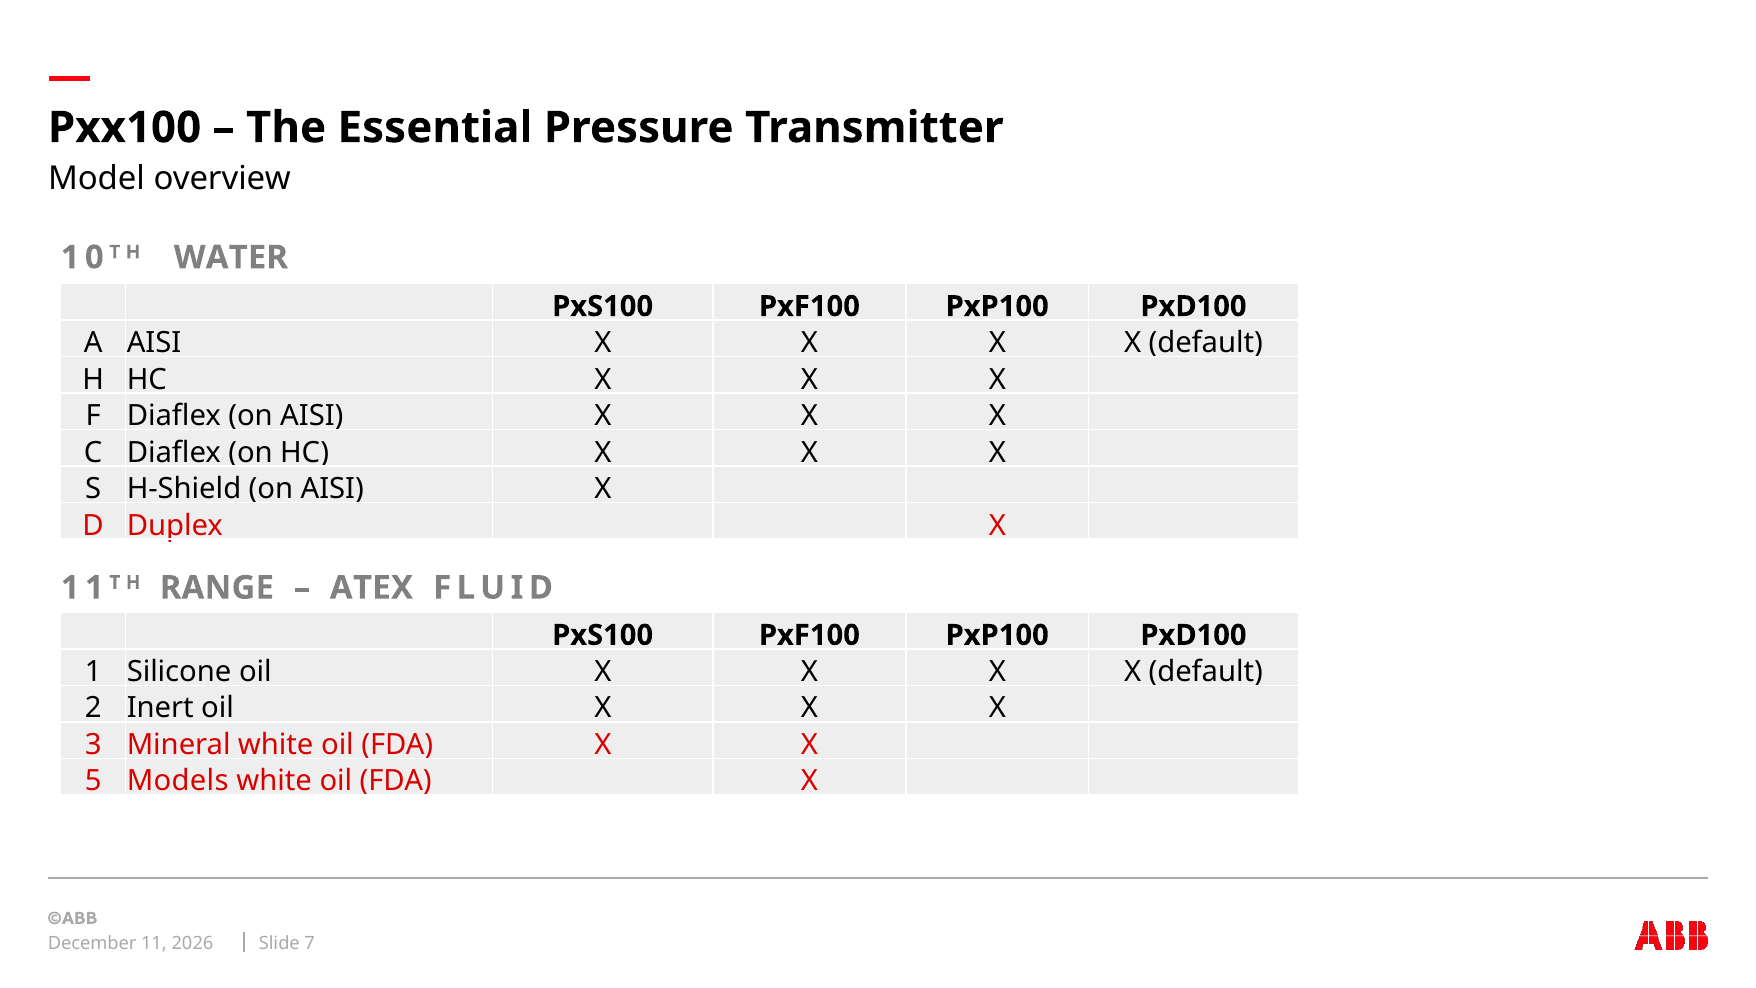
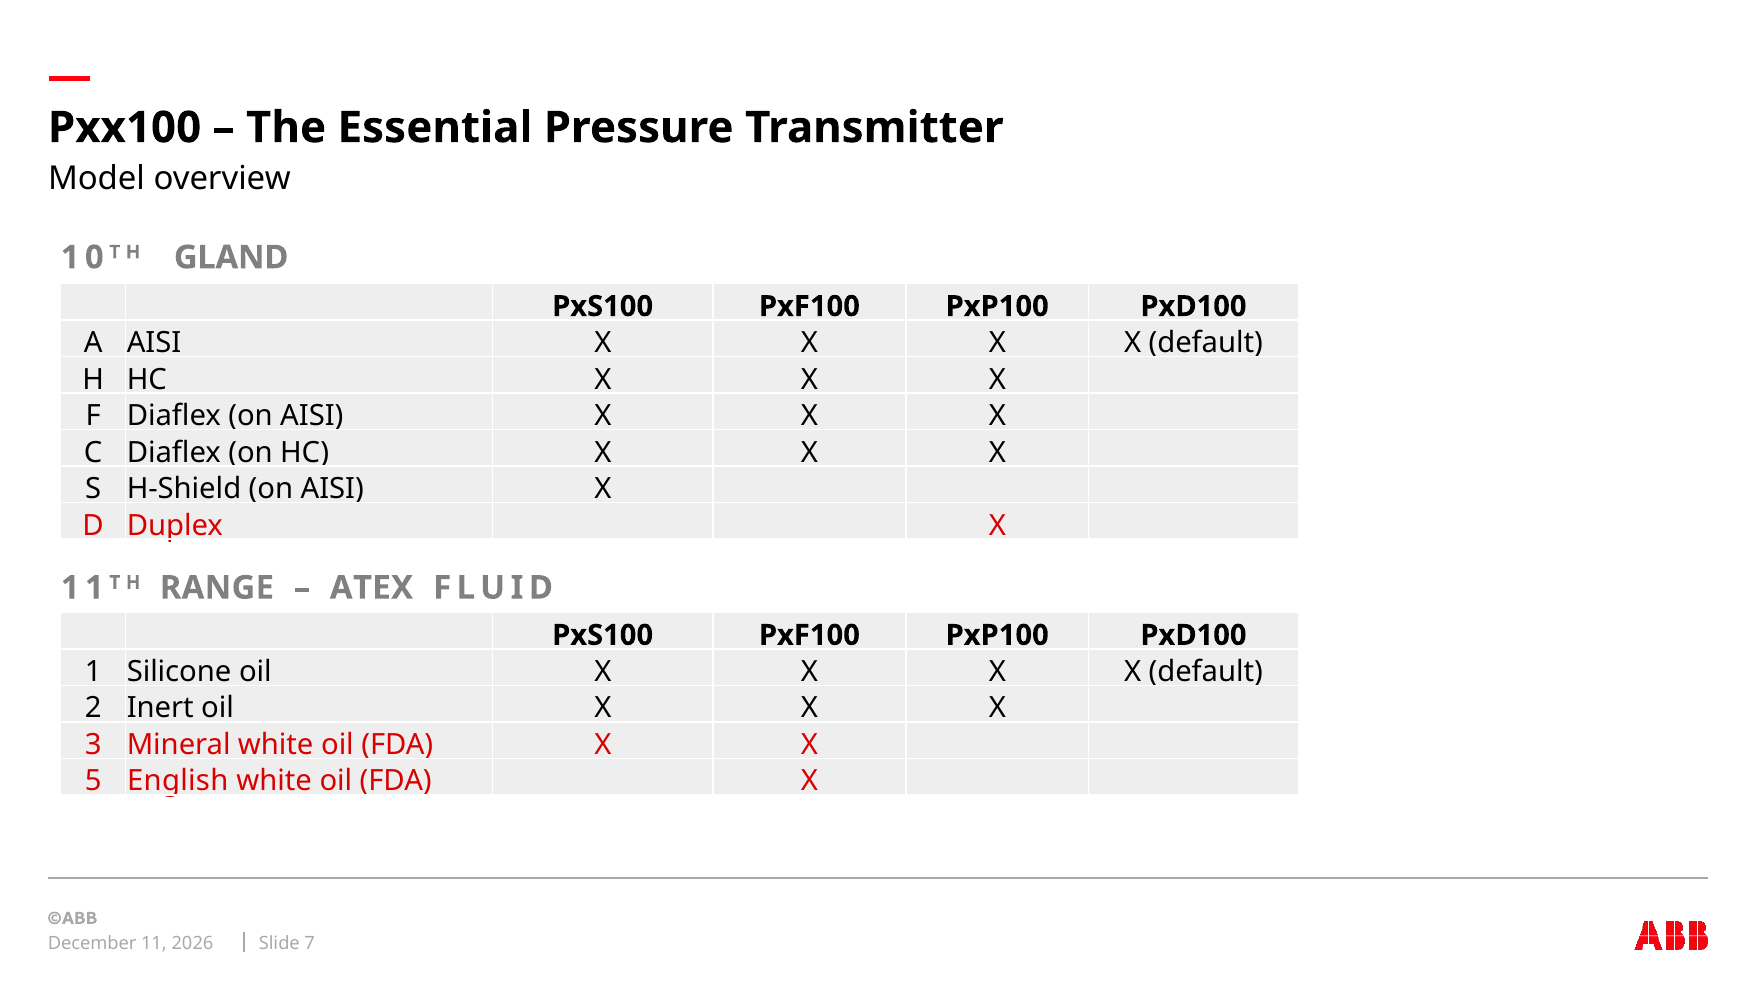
WATER: WATER -> GLAND
Models: Models -> English
